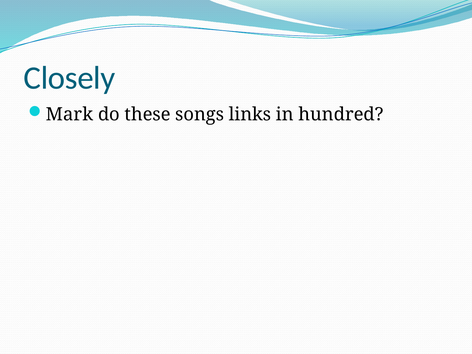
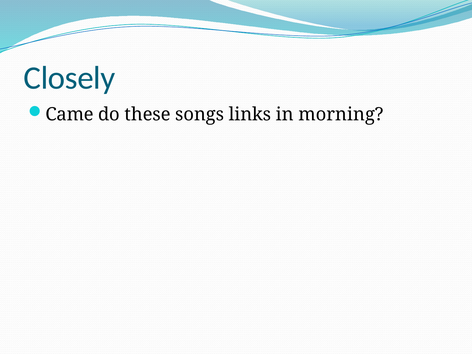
Mark: Mark -> Came
hundred: hundred -> morning
